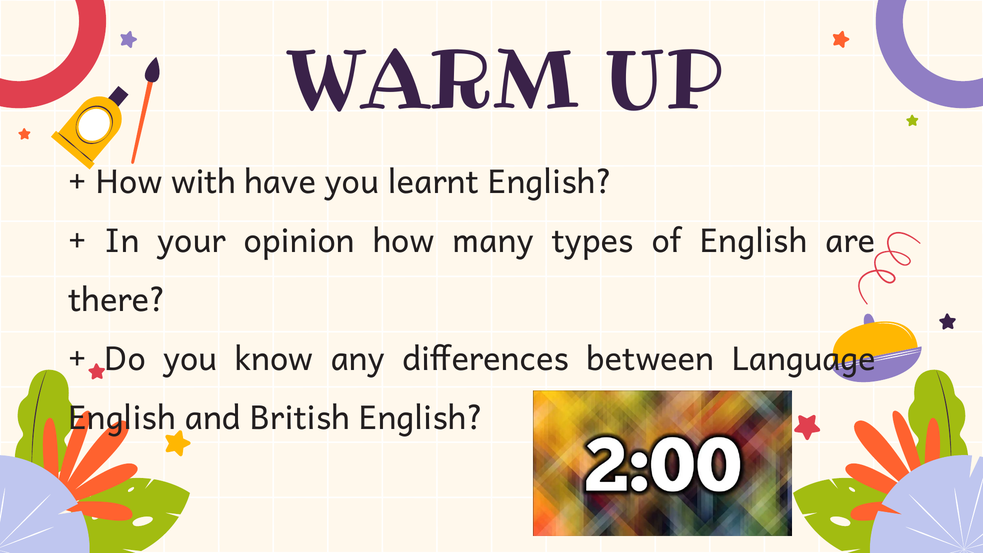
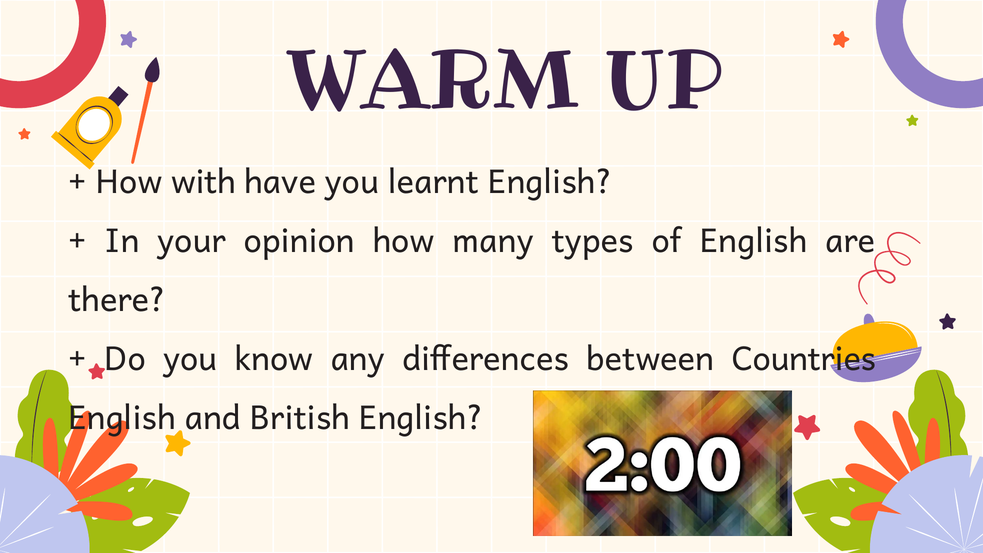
Language: Language -> Countries
